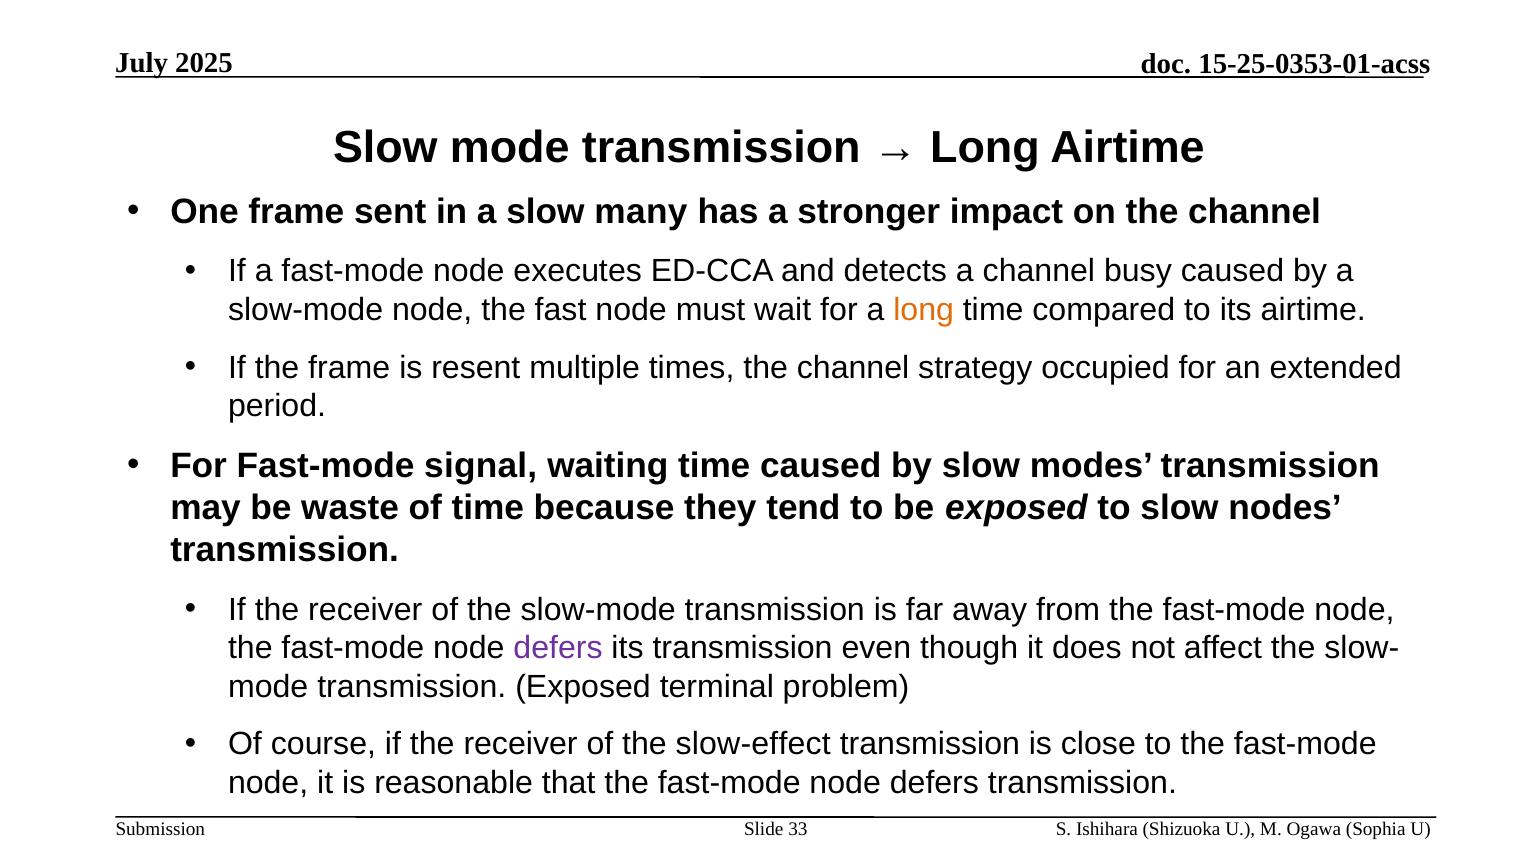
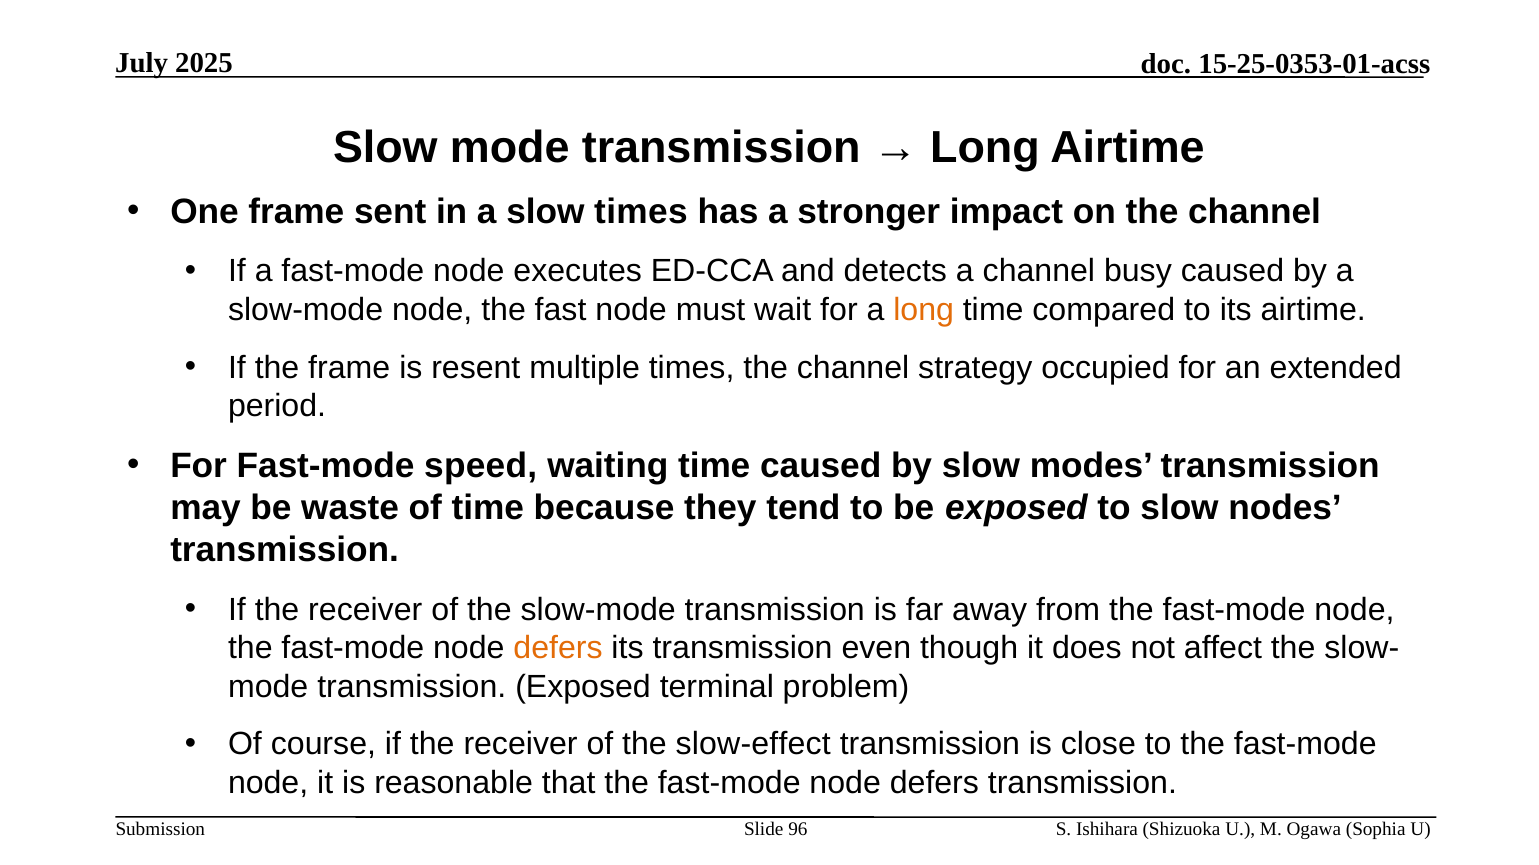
slow many: many -> times
signal: signal -> speed
defers at (558, 649) colour: purple -> orange
33: 33 -> 96
